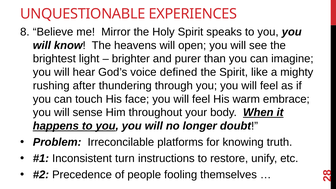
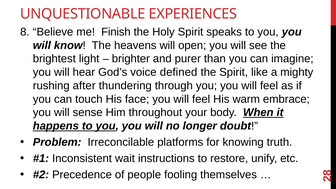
Mirror: Mirror -> Finish
turn: turn -> wait
